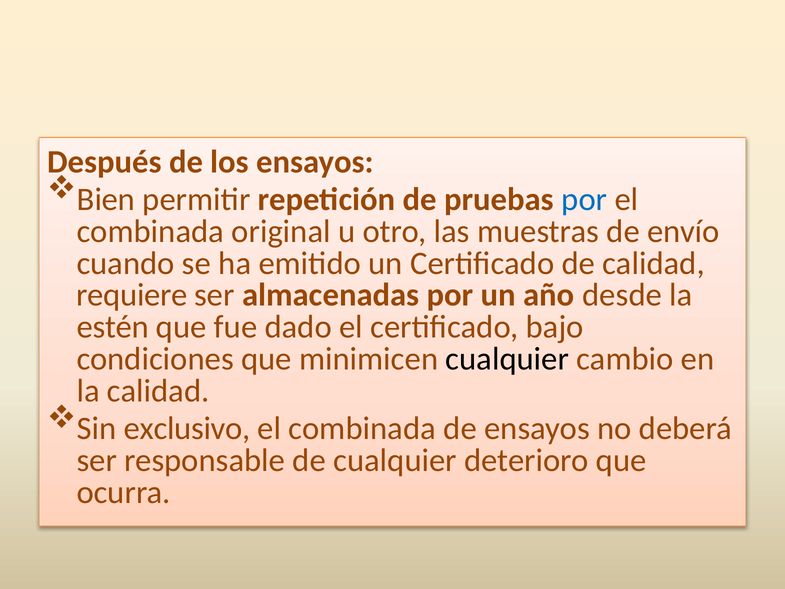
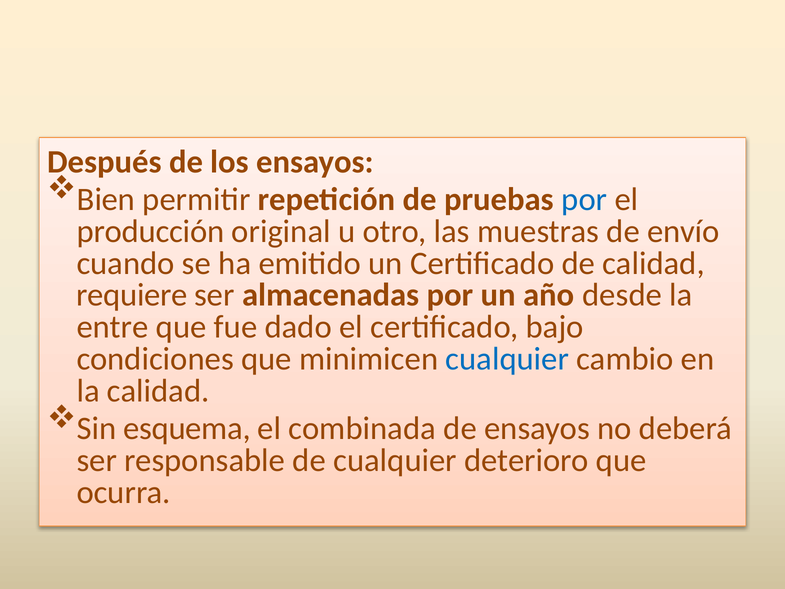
combinada at (150, 231): combinada -> producción
estén: estén -> entre
cualquier at (507, 359) colour: black -> blue
exclusivo: exclusivo -> esquema
